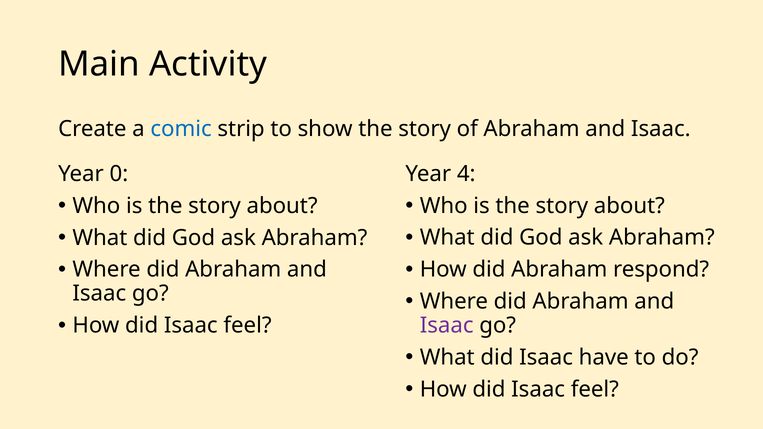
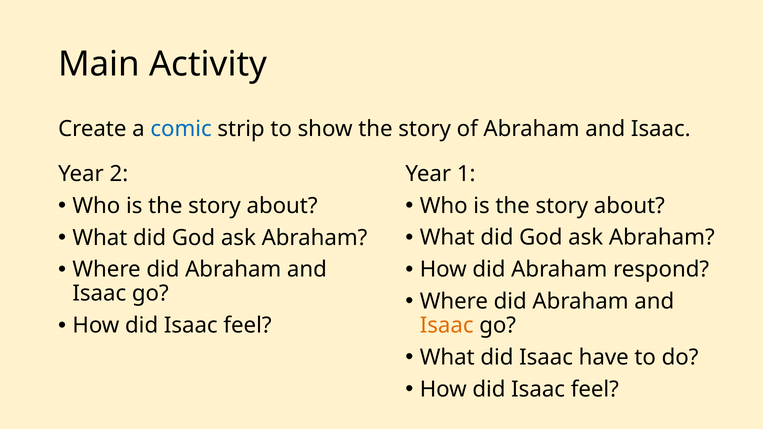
4: 4 -> 1
0: 0 -> 2
Isaac at (447, 326) colour: purple -> orange
